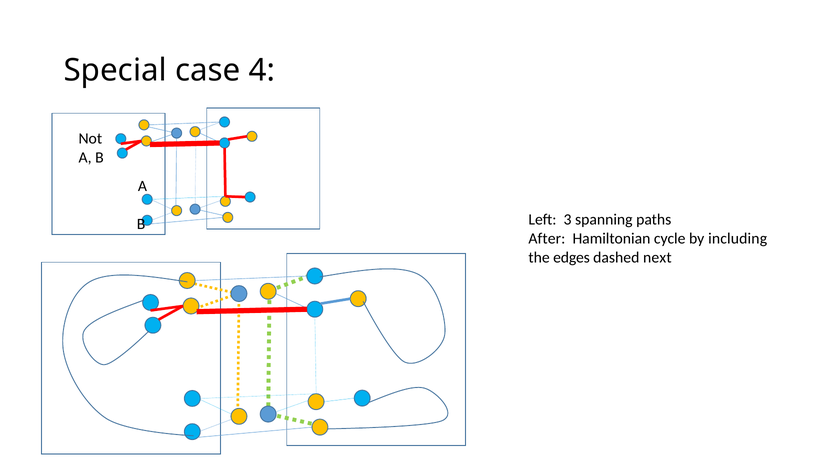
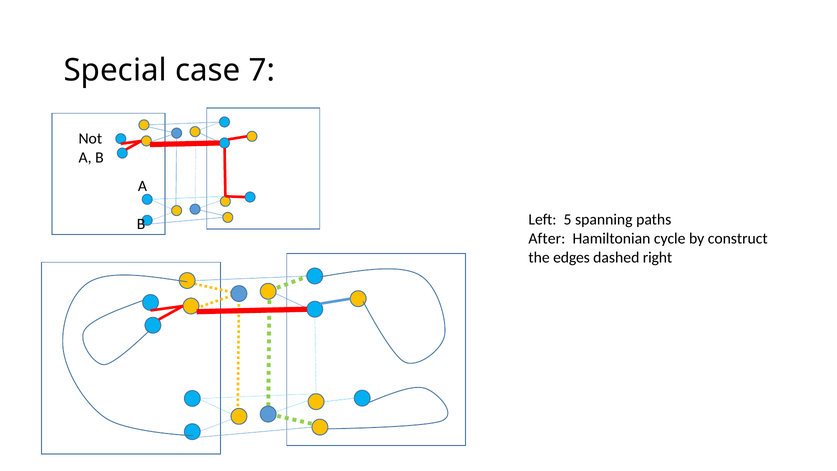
4: 4 -> 7
3: 3 -> 5
including: including -> construct
next: next -> right
